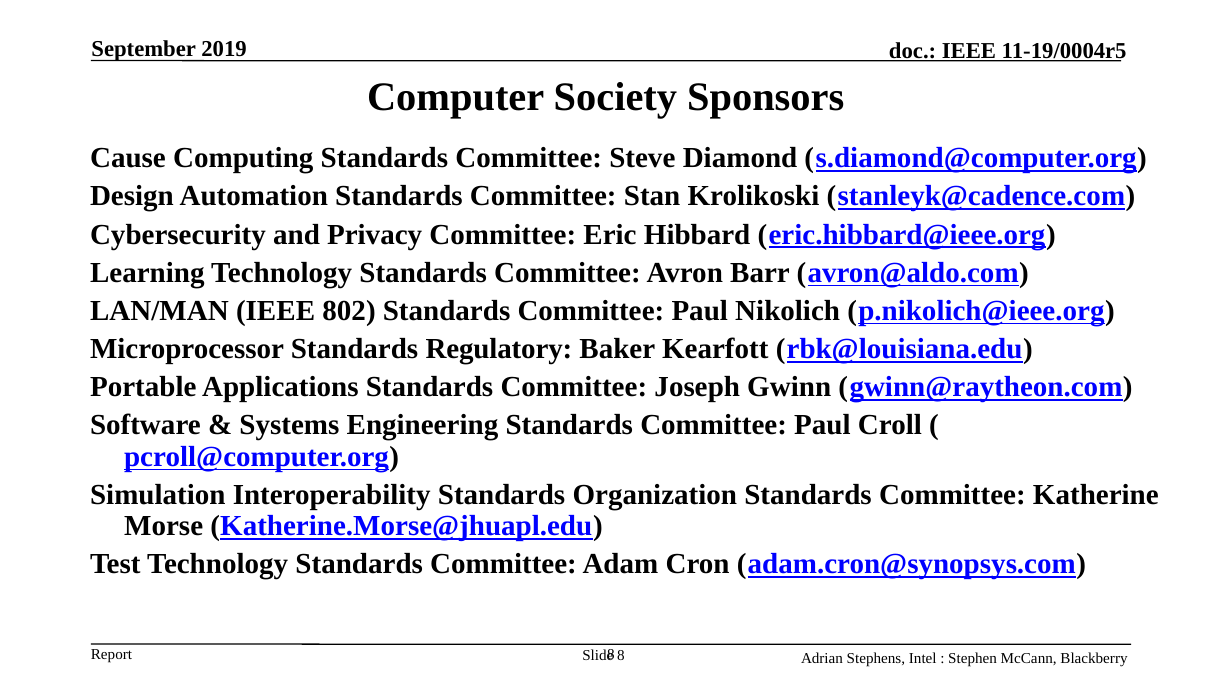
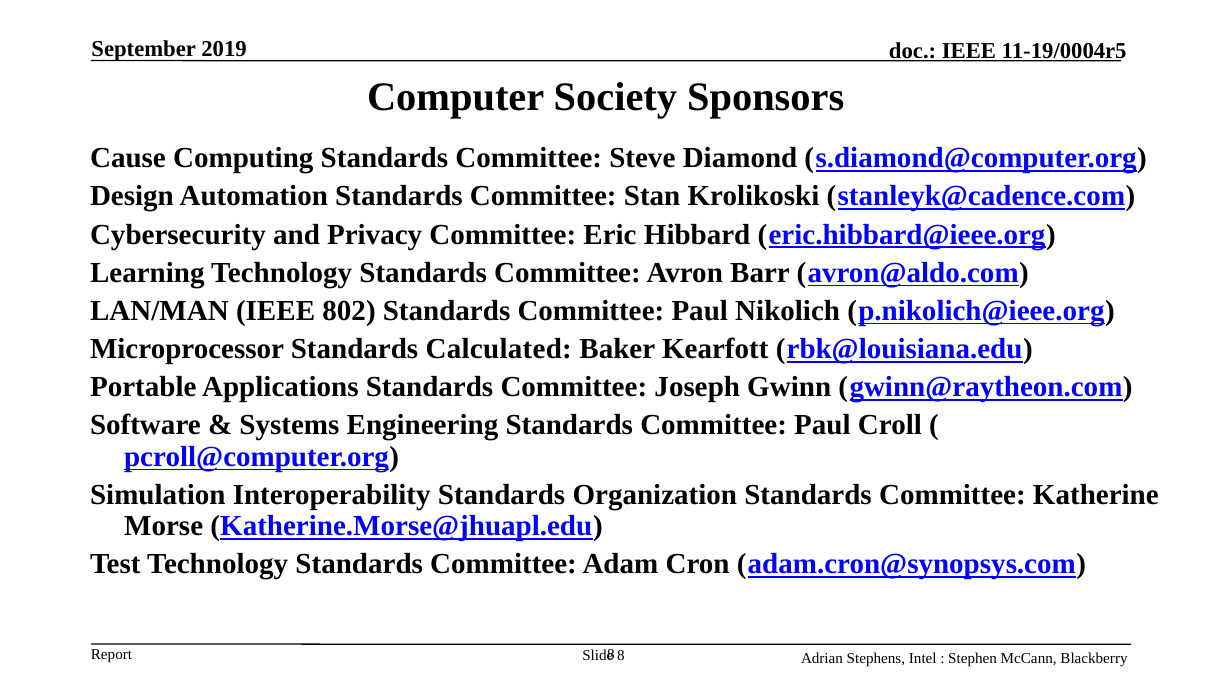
Regulatory: Regulatory -> Calculated
